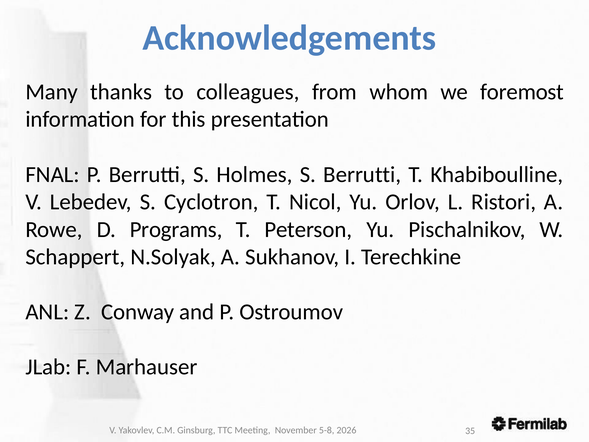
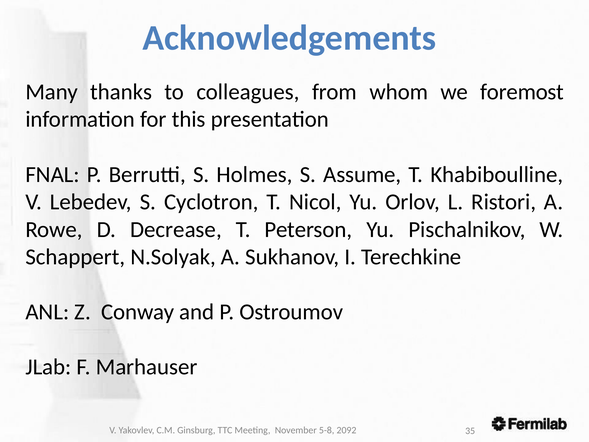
S Berrutti: Berrutti -> Assume
Programs: Programs -> Decrease
2026: 2026 -> 2092
